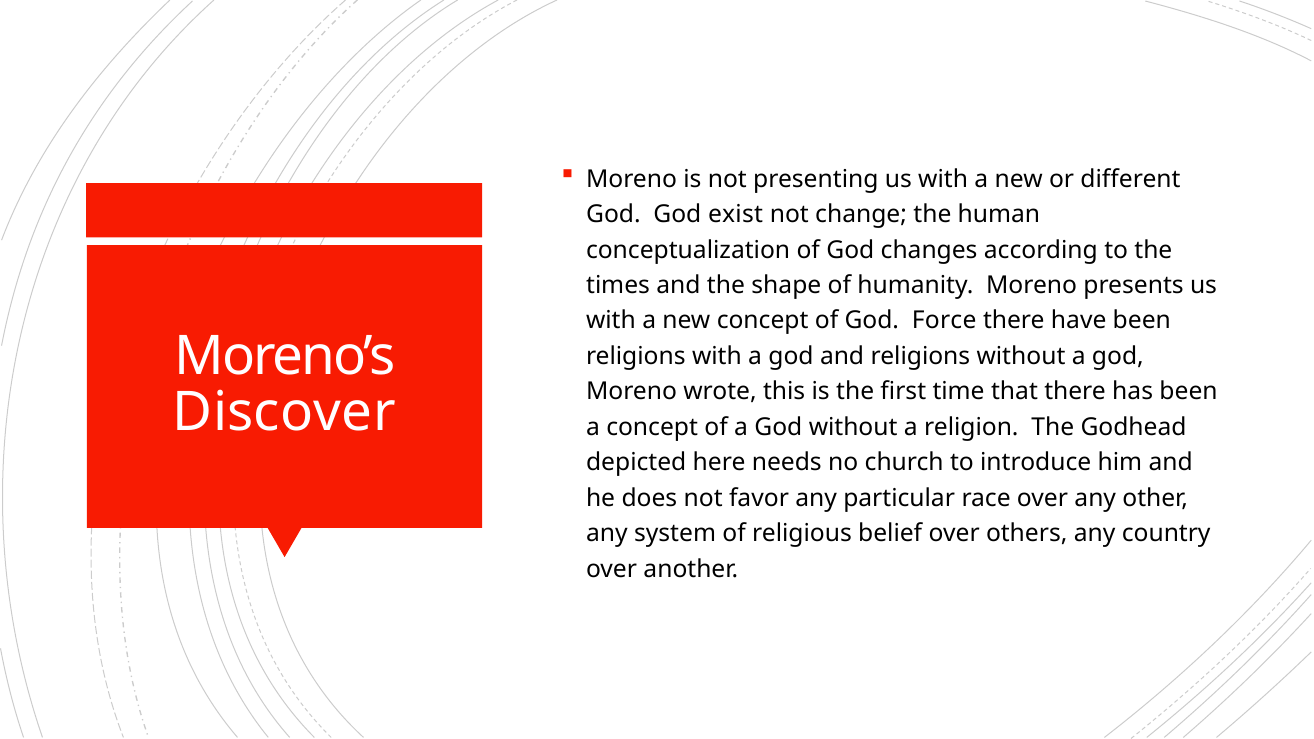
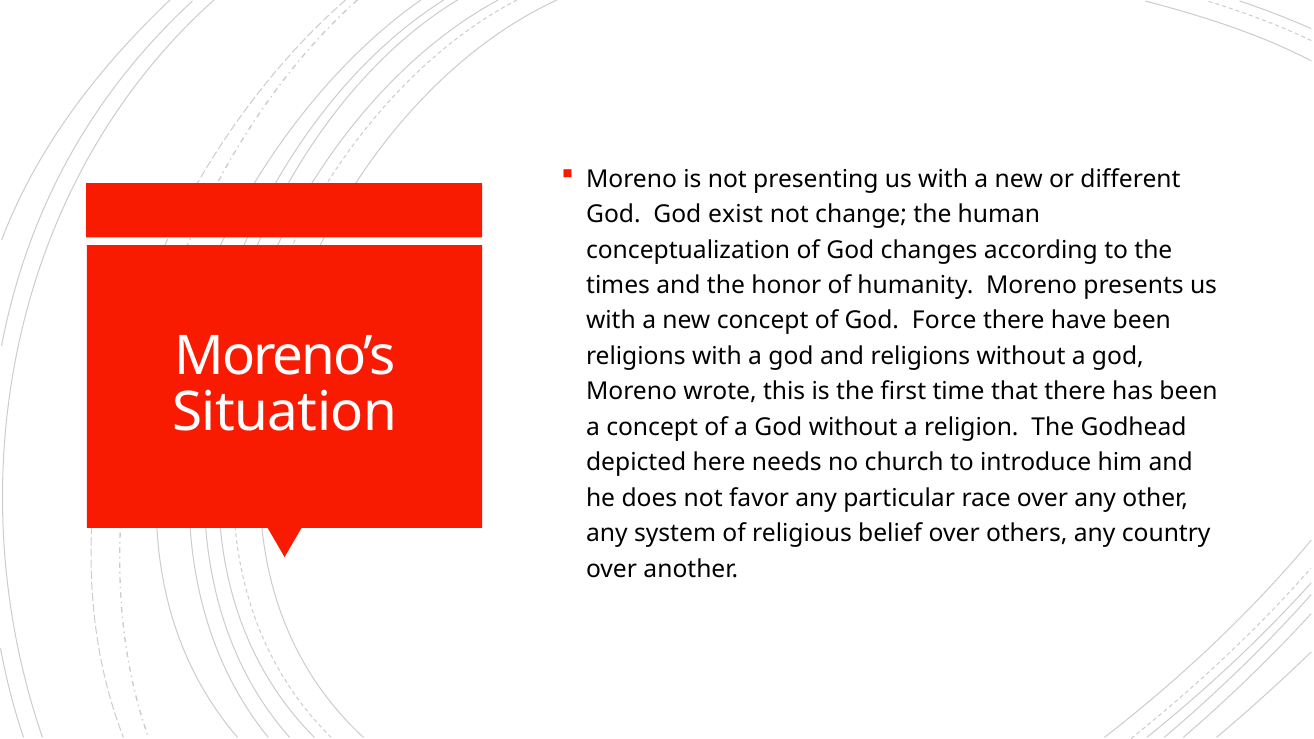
shape: shape -> honor
Discover: Discover -> Situation
